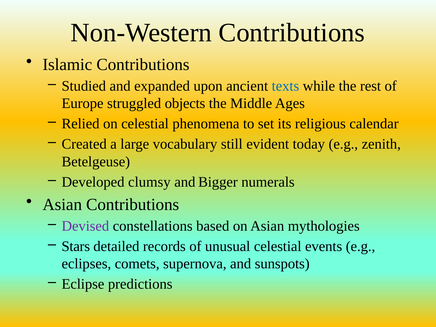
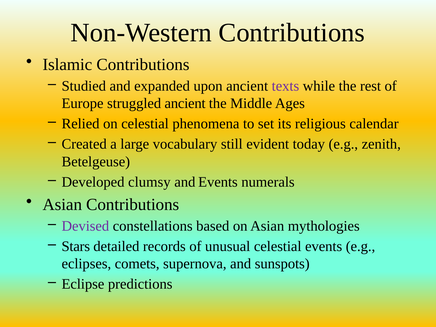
texts colour: blue -> purple
struggled objects: objects -> ancient
and Bigger: Bigger -> Events
